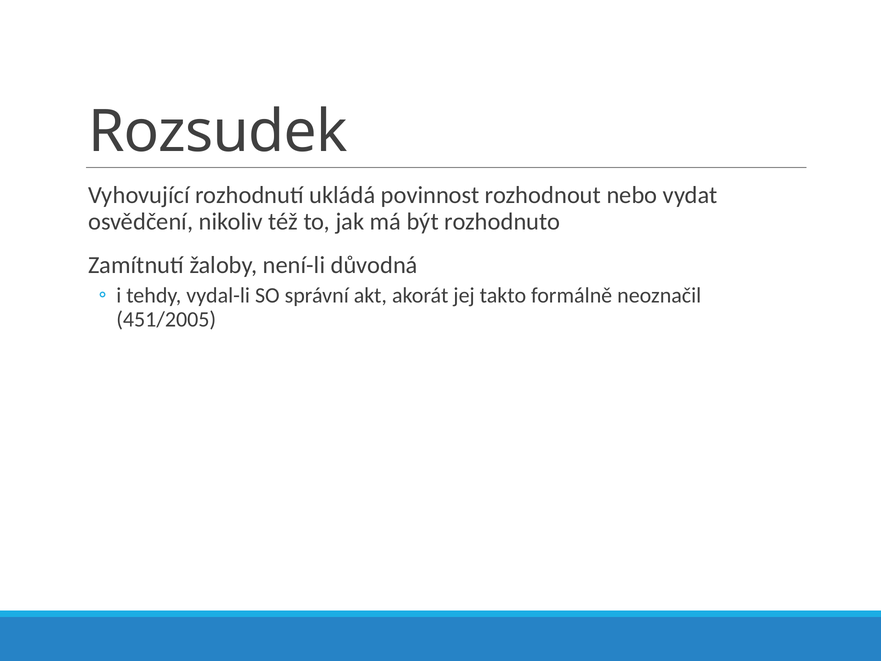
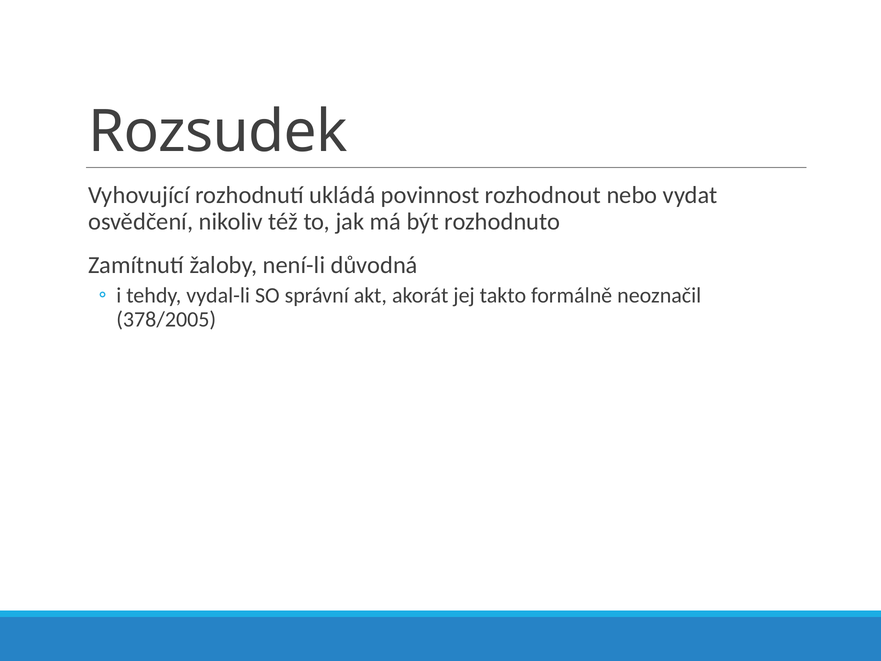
451/2005: 451/2005 -> 378/2005
